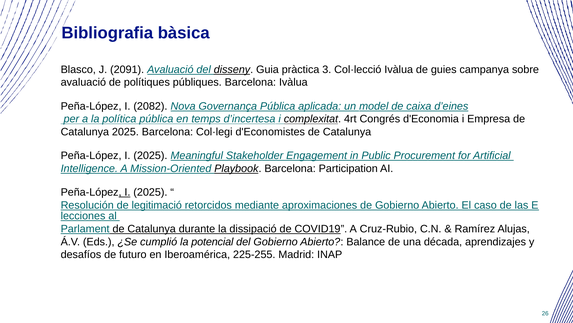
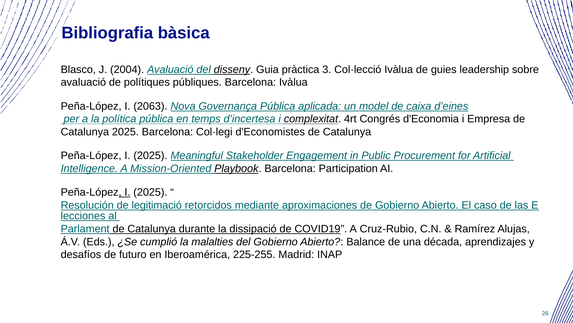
2091: 2091 -> 2004
campanya: campanya -> leadership
2082: 2082 -> 2063
potencial: potencial -> malalties
